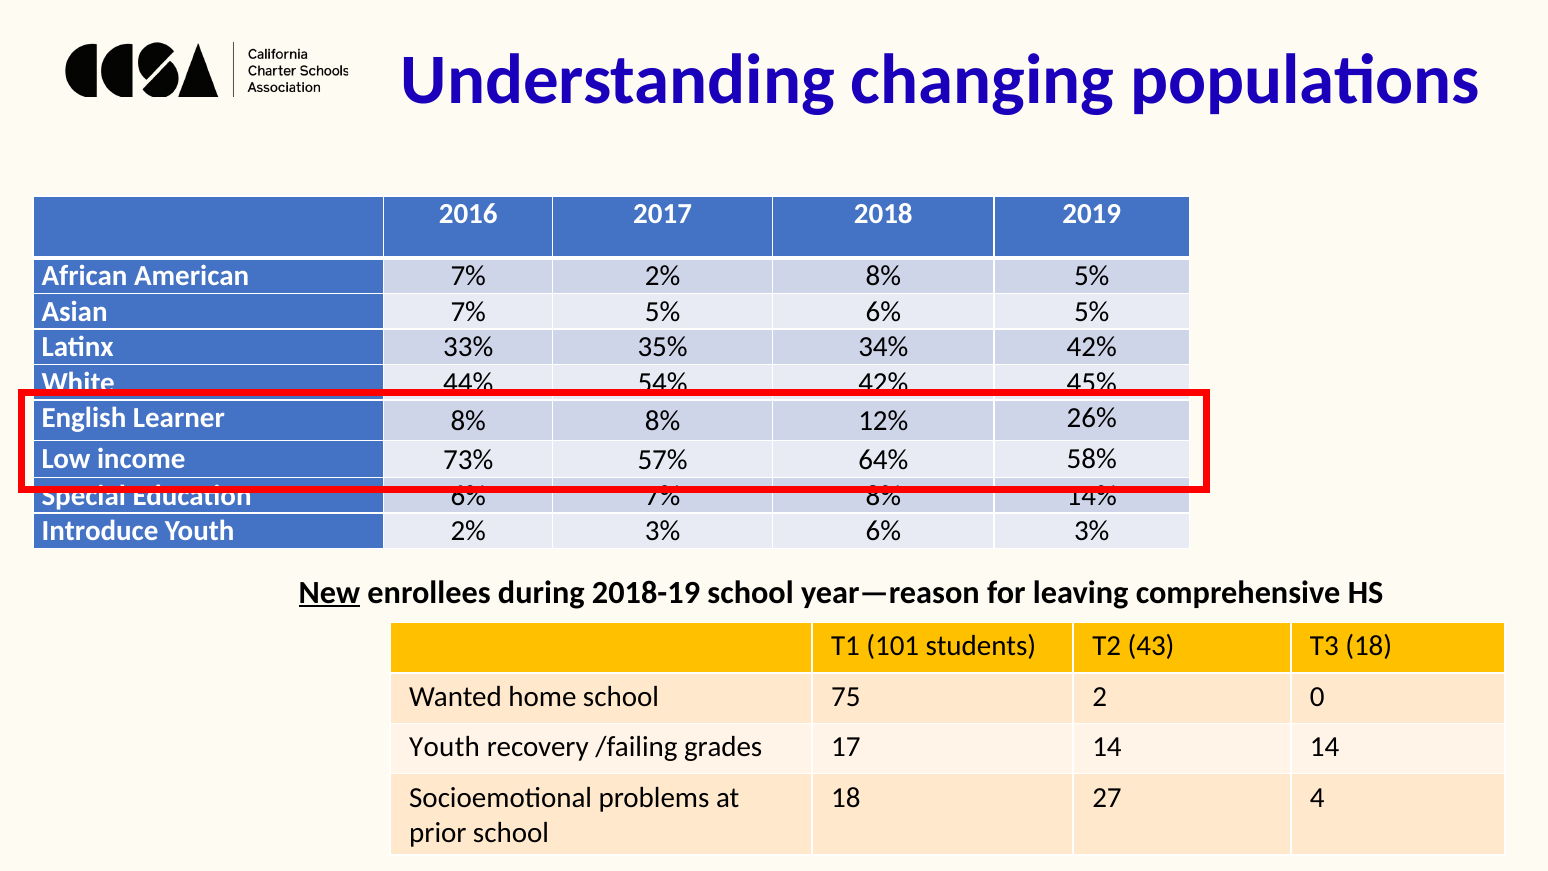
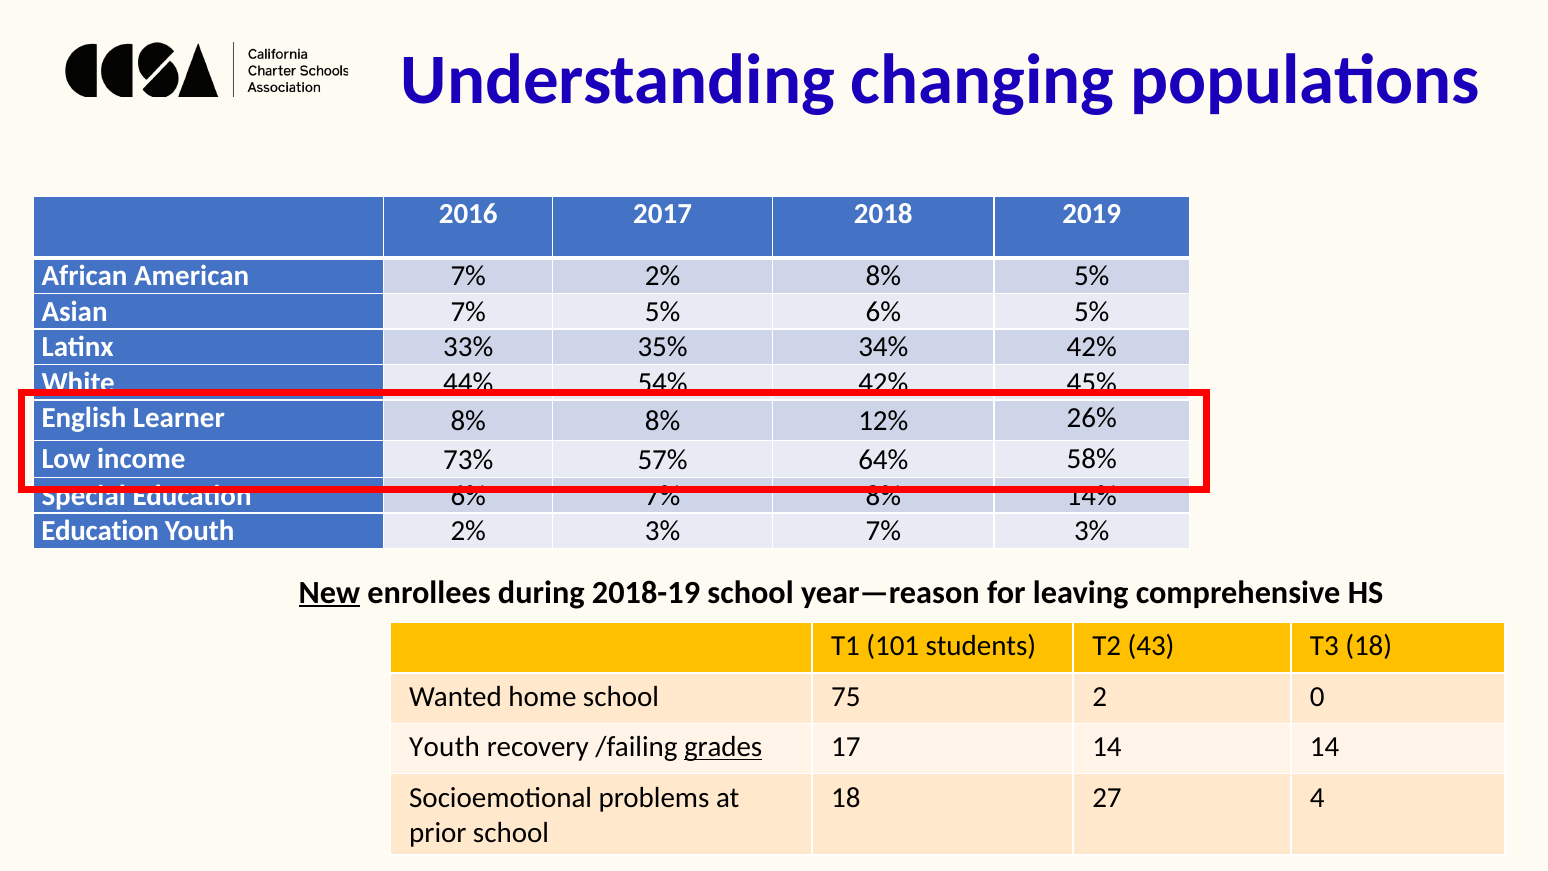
Introduce at (100, 531): Introduce -> Education
3% 6%: 6% -> 7%
grades underline: none -> present
